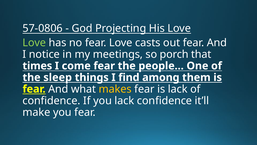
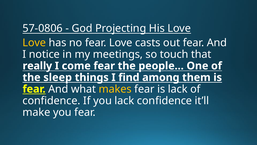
Love at (34, 43) colour: light green -> yellow
porch: porch -> touch
times: times -> really
